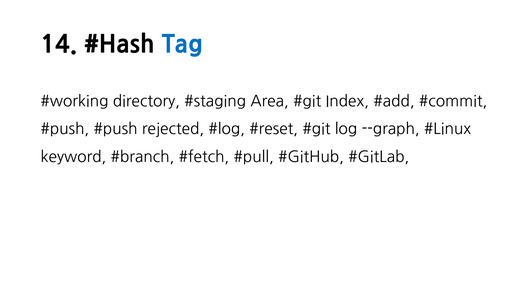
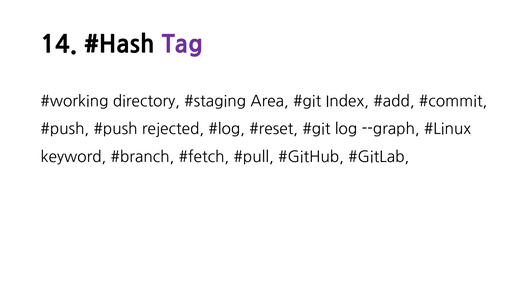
Tag colour: blue -> purple
